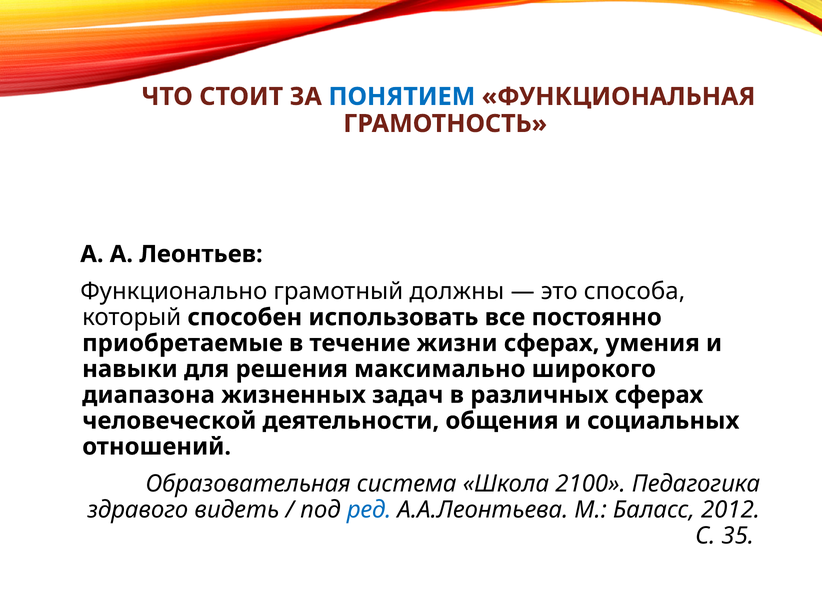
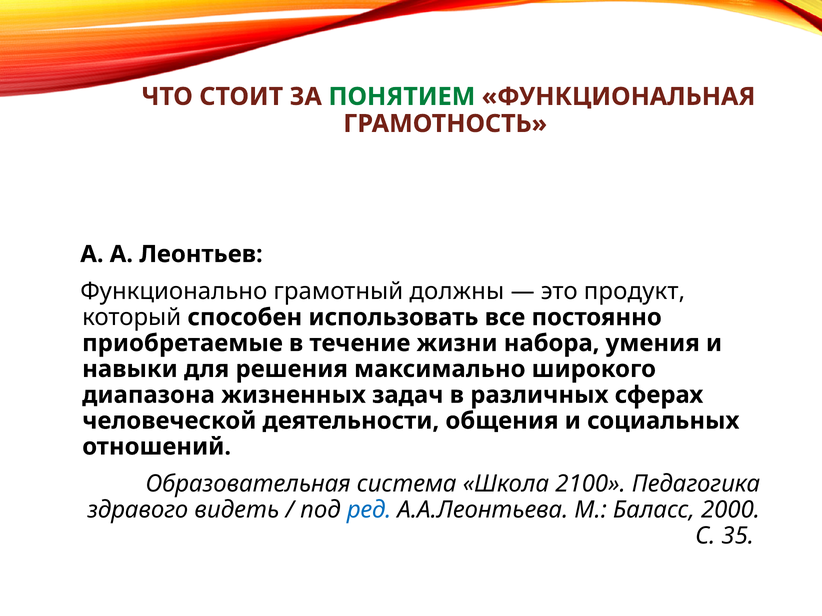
ПОНЯТИЕМ colour: blue -> green
способа: способа -> продукт
жизни сферах: сферах -> набора
2012: 2012 -> 2000
